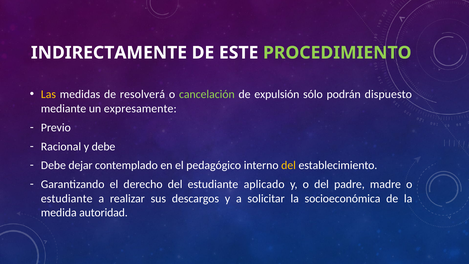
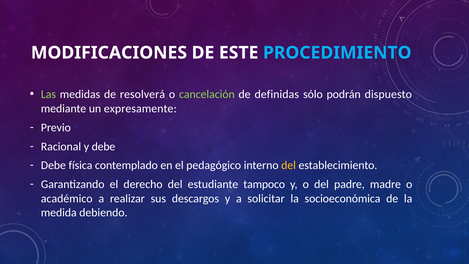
INDIRECTAMENTE: INDIRECTAMENTE -> MODIFICACIONES
PROCEDIMIENTO colour: light green -> light blue
Las colour: yellow -> light green
expulsión: expulsión -> definidas
dejar: dejar -> física
aplicado: aplicado -> tampoco
estudiante at (67, 198): estudiante -> académico
autoridad: autoridad -> debiendo
